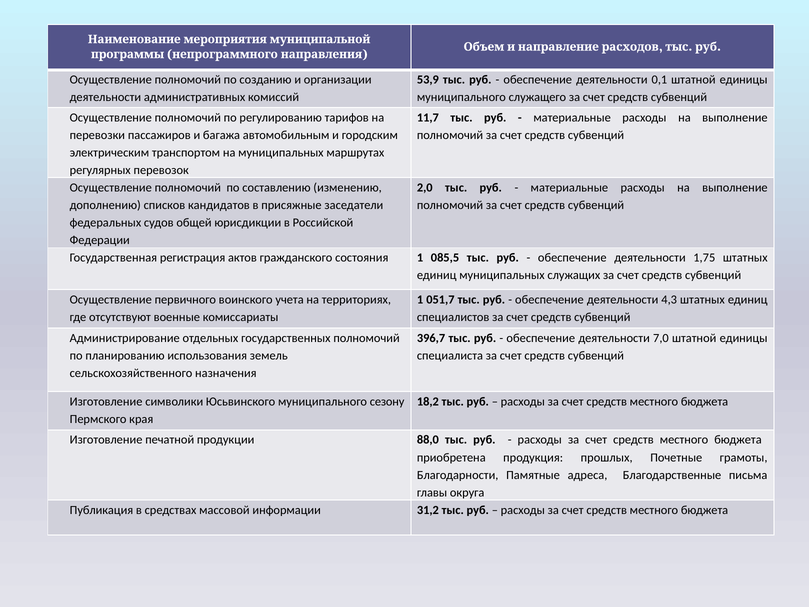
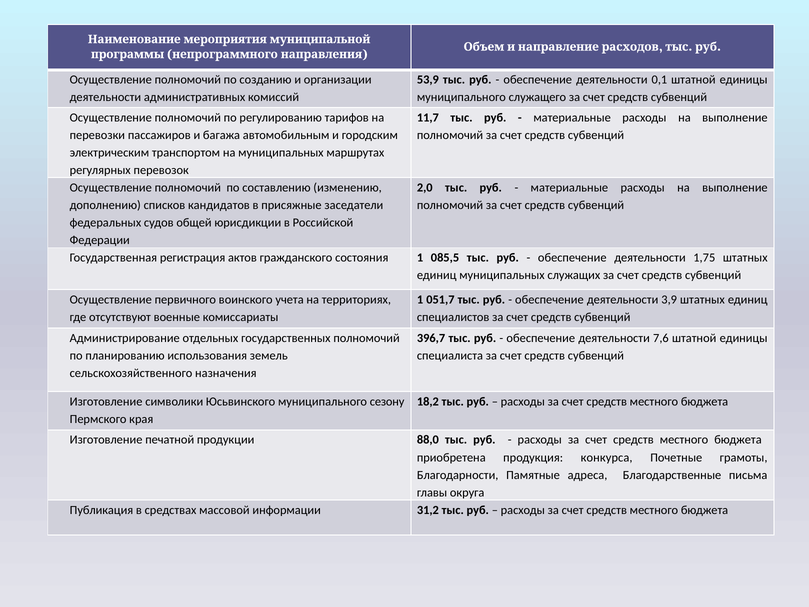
4,3: 4,3 -> 3,9
7,0: 7,0 -> 7,6
прошлых: прошлых -> конкурса
